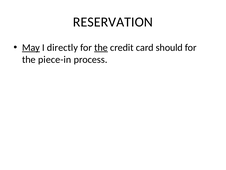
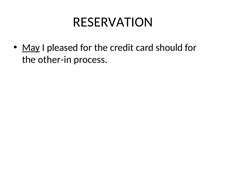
directly: directly -> pleased
the at (101, 47) underline: present -> none
piece-in: piece-in -> other-in
